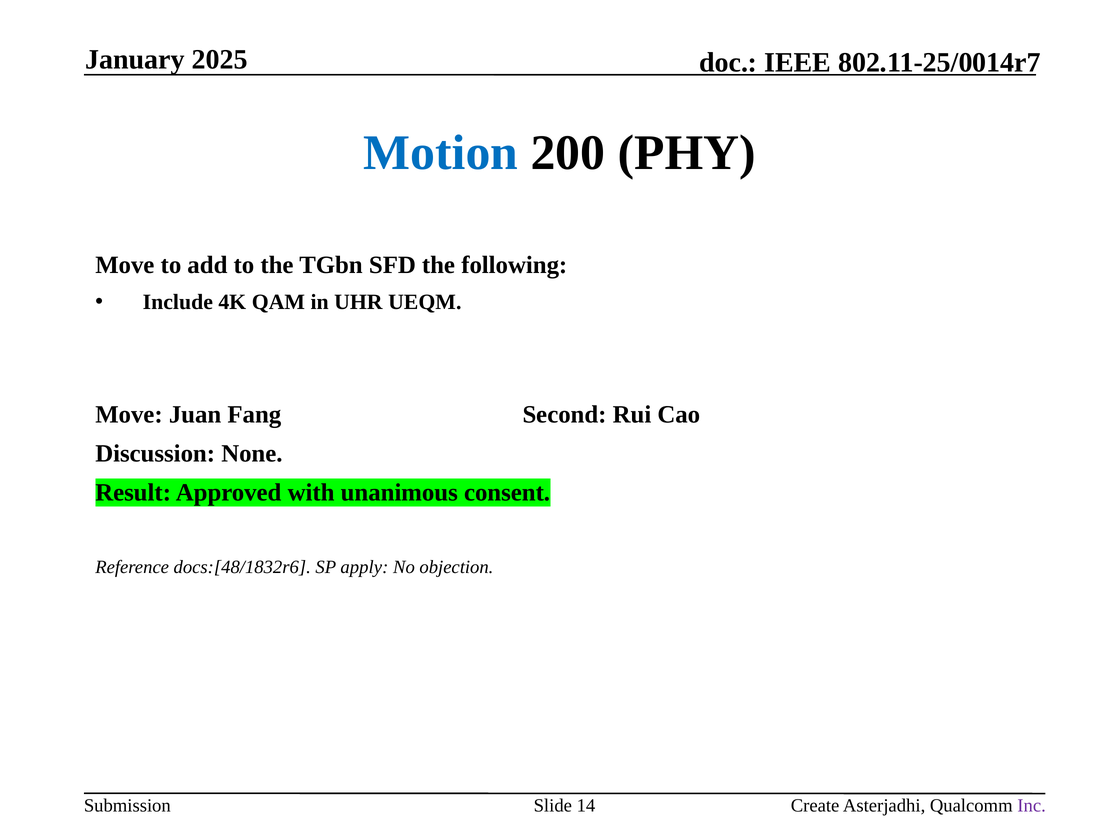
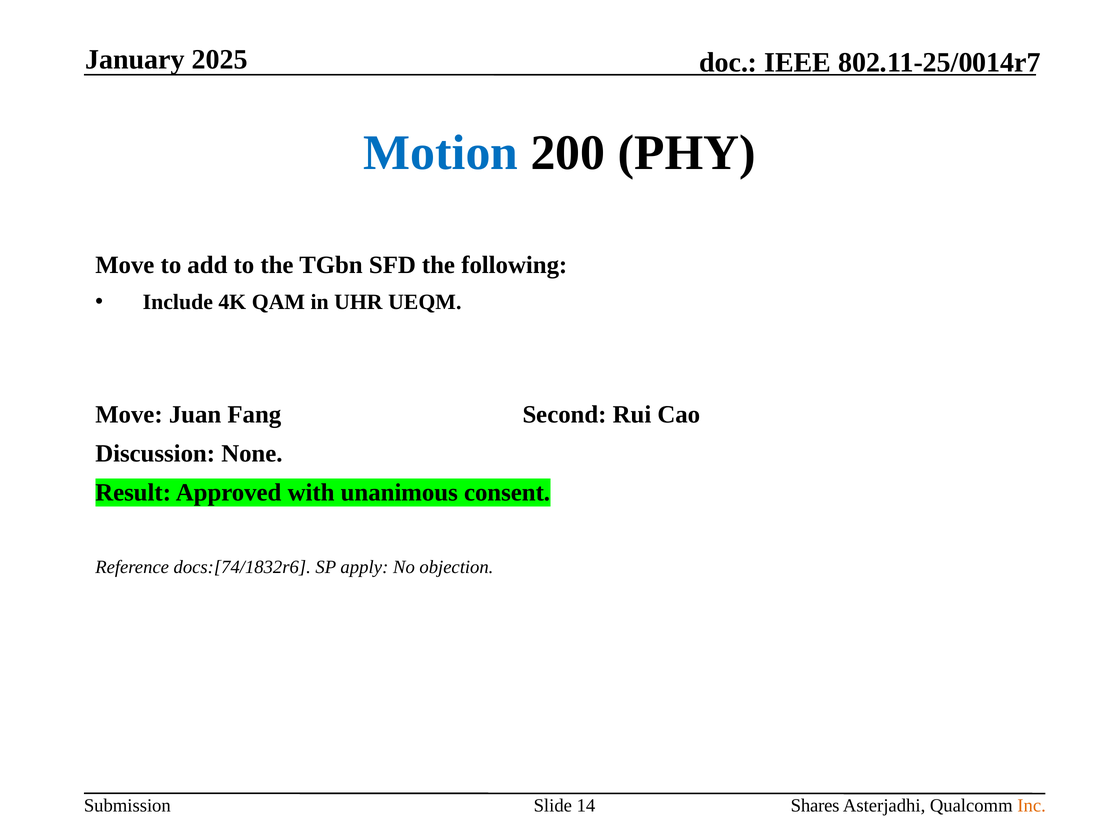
docs:[48/1832r6: docs:[48/1832r6 -> docs:[74/1832r6
Create: Create -> Shares
Inc colour: purple -> orange
